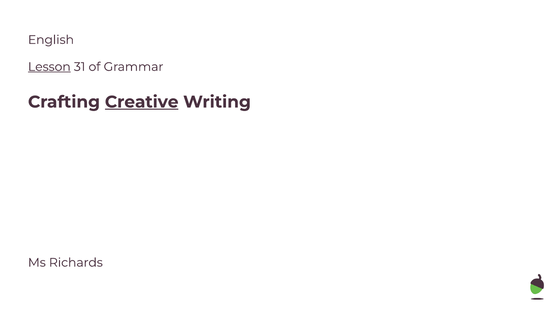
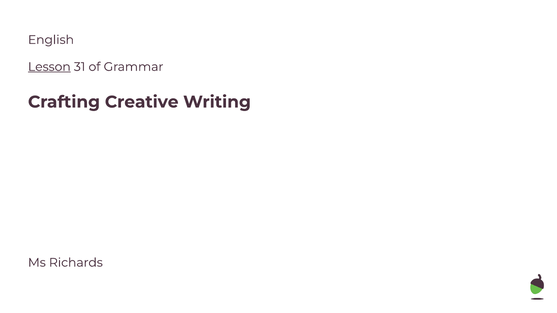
Creative underline: present -> none
